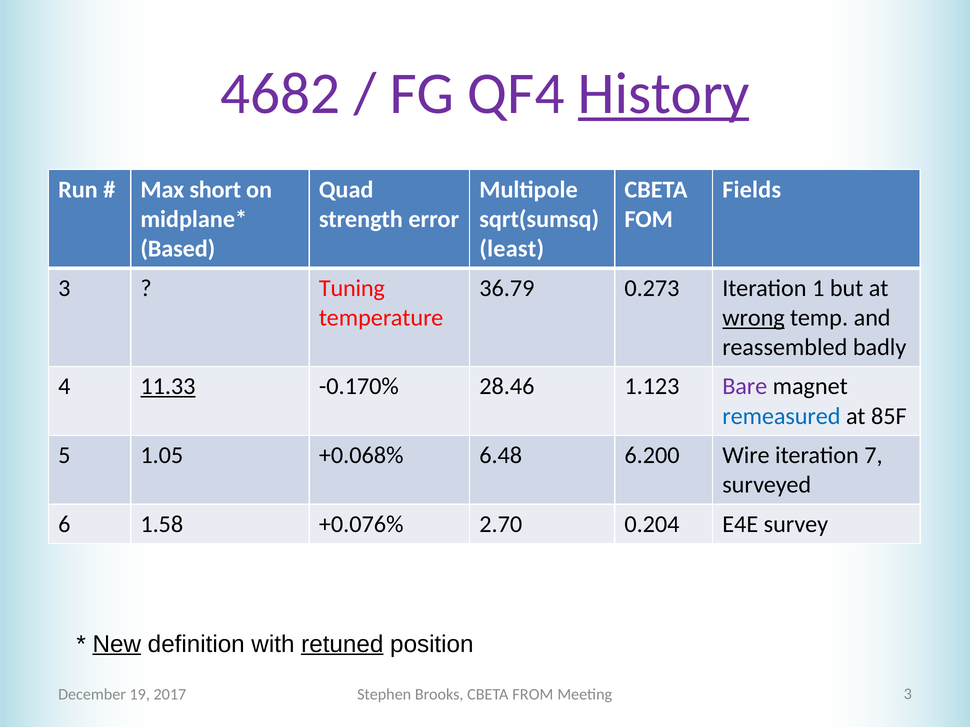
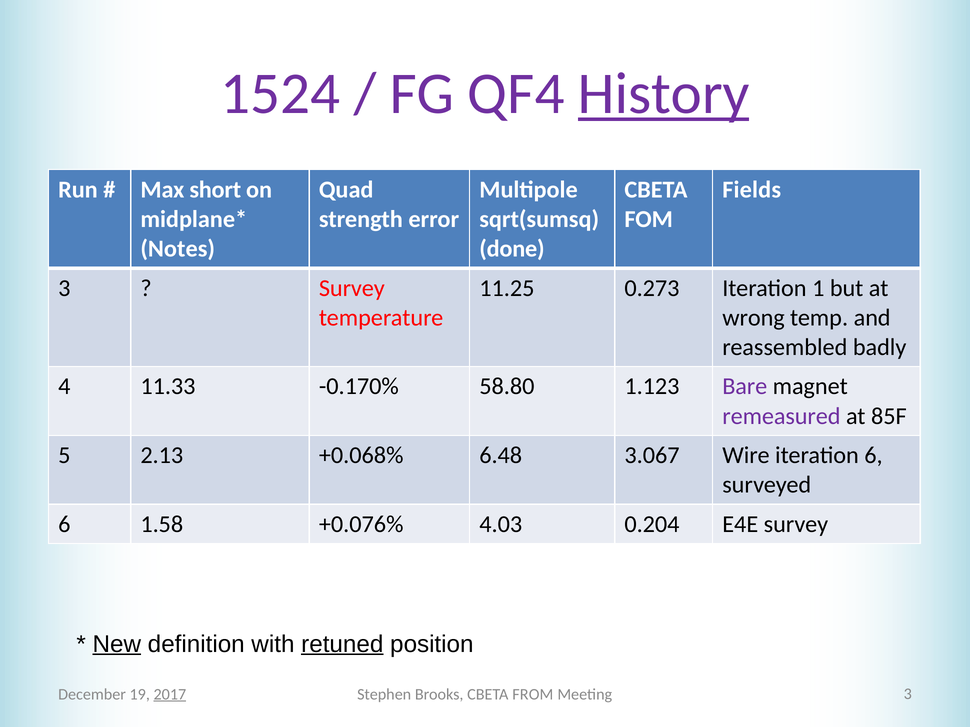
4682: 4682 -> 1524
Based: Based -> Notes
least: least -> done
Tuning at (352, 288): Tuning -> Survey
36.79: 36.79 -> 11.25
wrong underline: present -> none
11.33 underline: present -> none
28.46: 28.46 -> 58.80
remeasured colour: blue -> purple
1.05: 1.05 -> 2.13
6.200: 6.200 -> 3.067
iteration 7: 7 -> 6
2.70: 2.70 -> 4.03
2017 underline: none -> present
